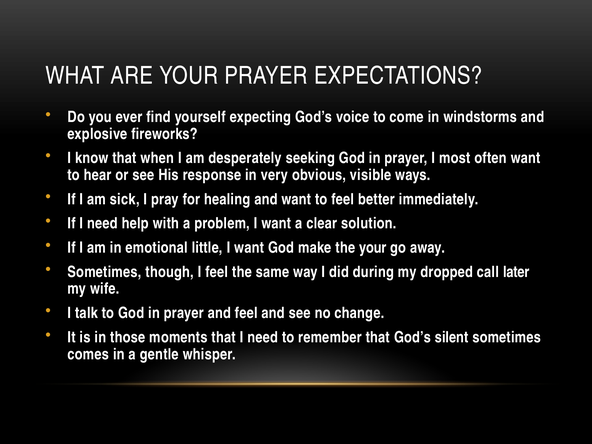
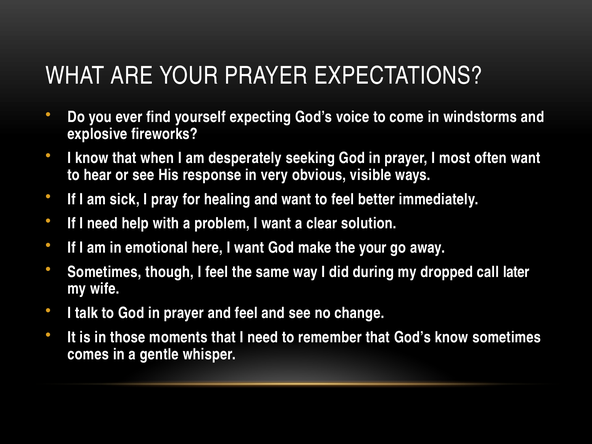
little: little -> here
God’s silent: silent -> know
